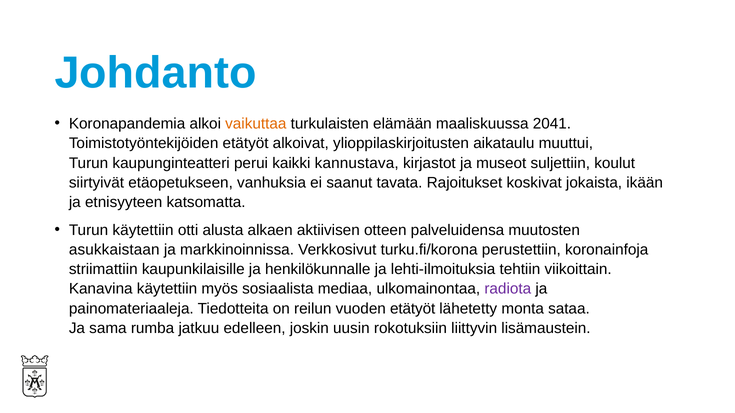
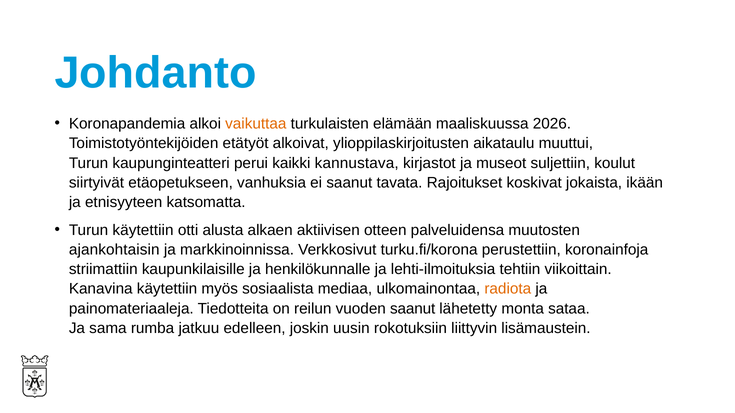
2041: 2041 -> 2026
asukkaistaan: asukkaistaan -> ajankohtaisin
radiota colour: purple -> orange
vuoden etätyöt: etätyöt -> saanut
